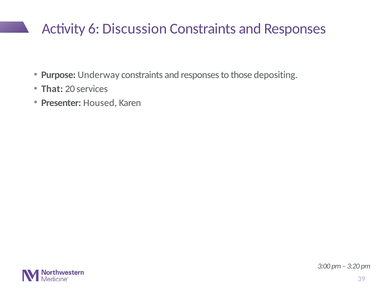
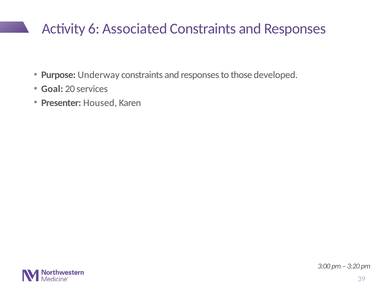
Discussion: Discussion -> Associated
depositing: depositing -> developed
That: That -> Goal
